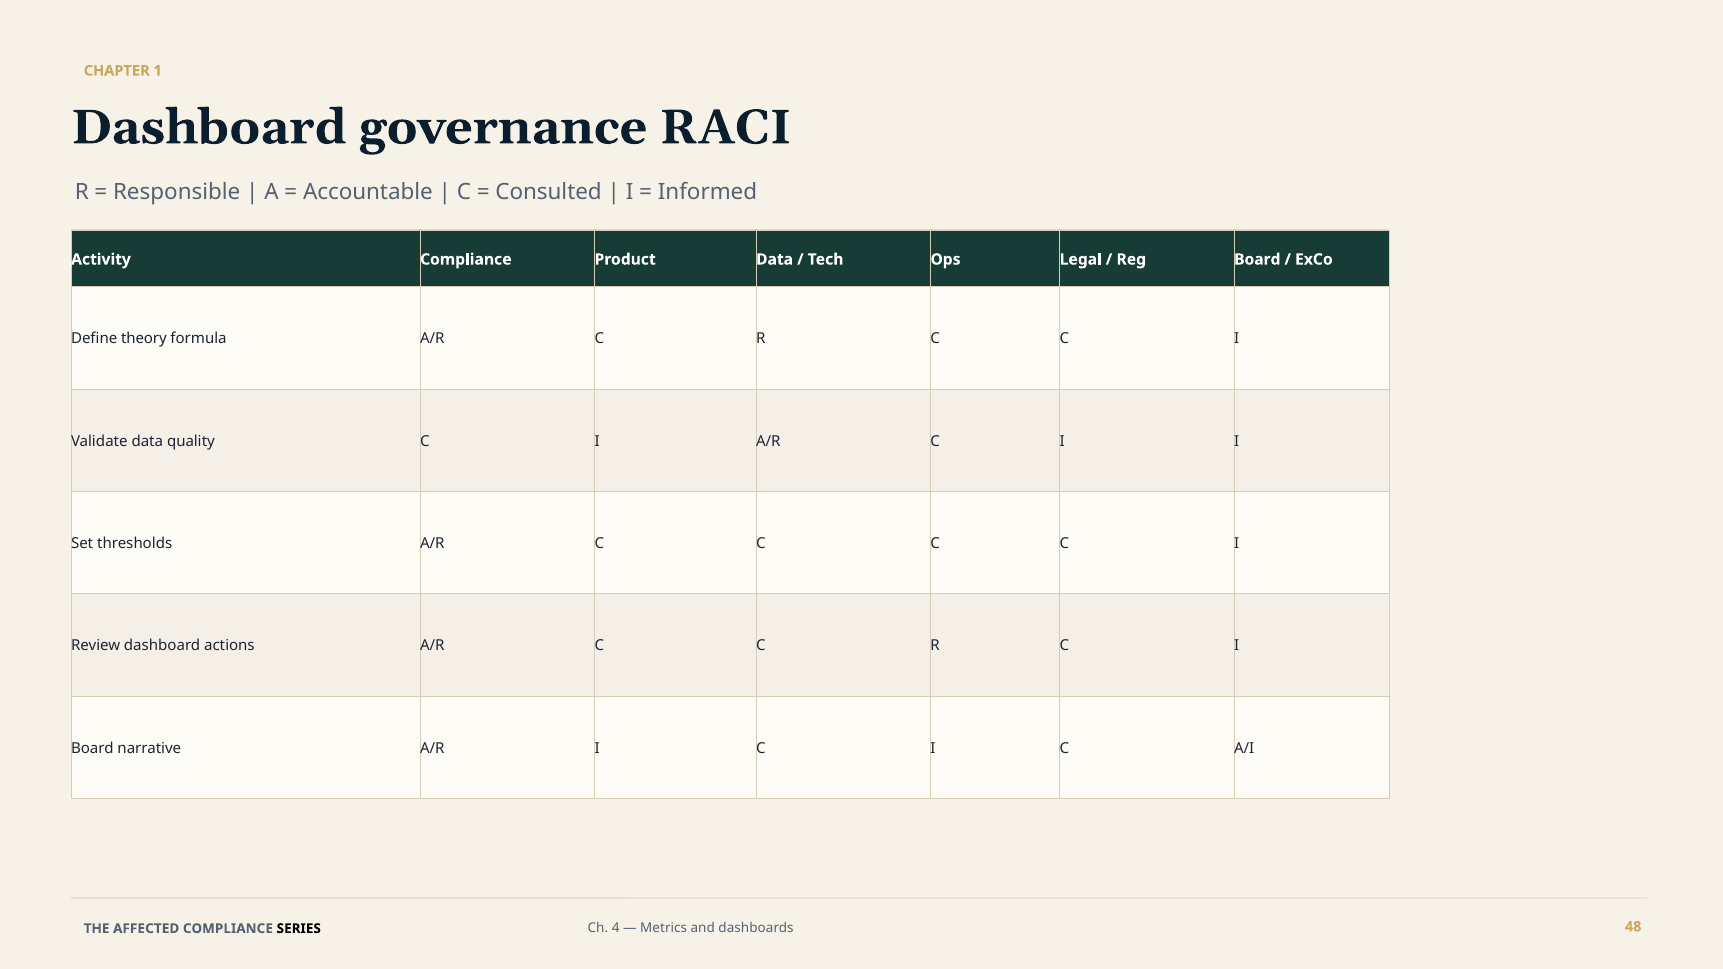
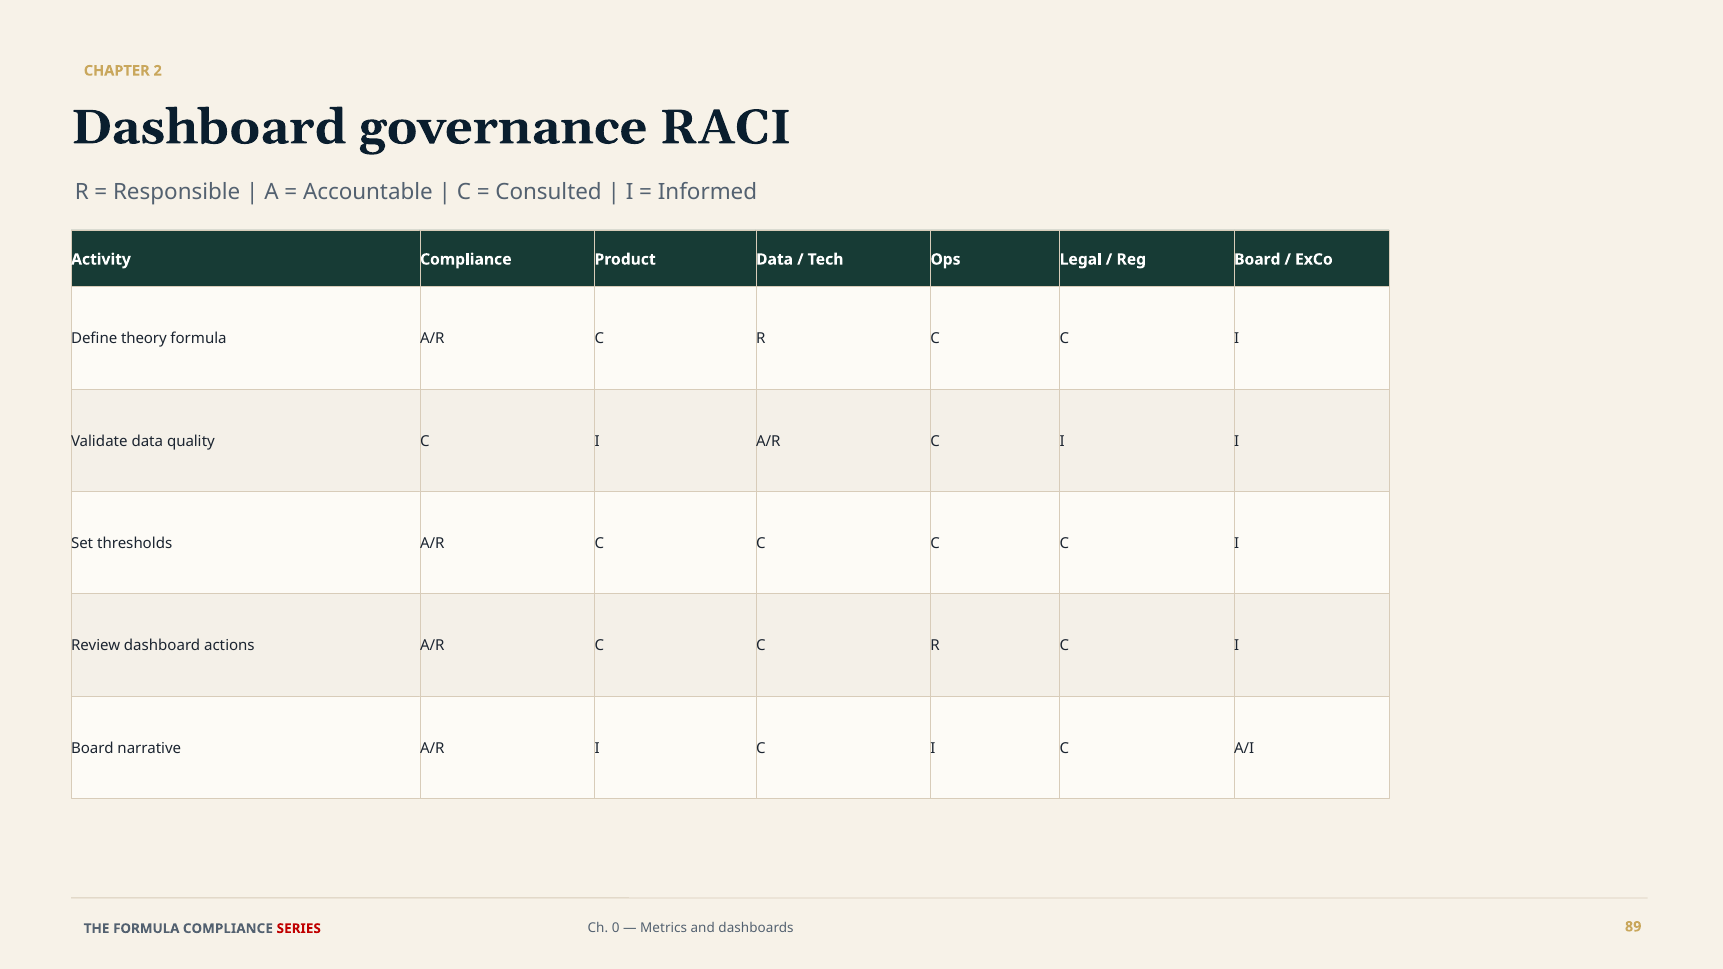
1: 1 -> 2
THE AFFECTED: AFFECTED -> FORMULA
SERIES colour: black -> red
4: 4 -> 0
48: 48 -> 89
